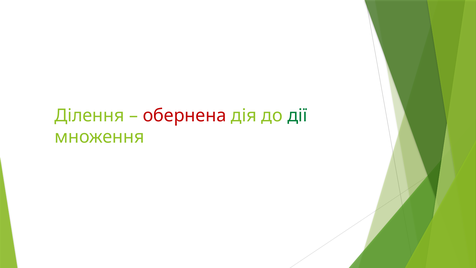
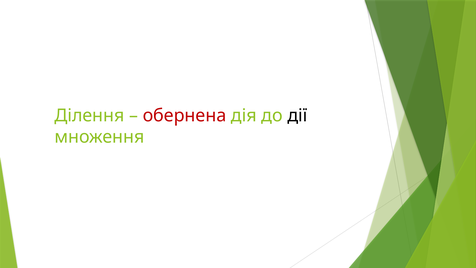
дії colour: green -> black
